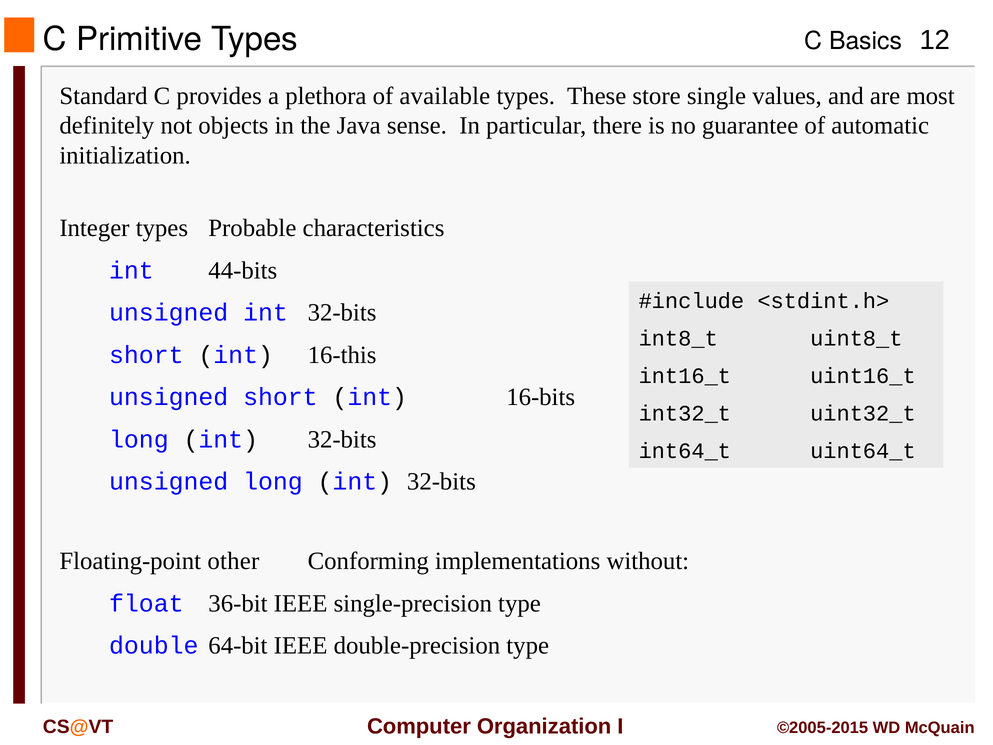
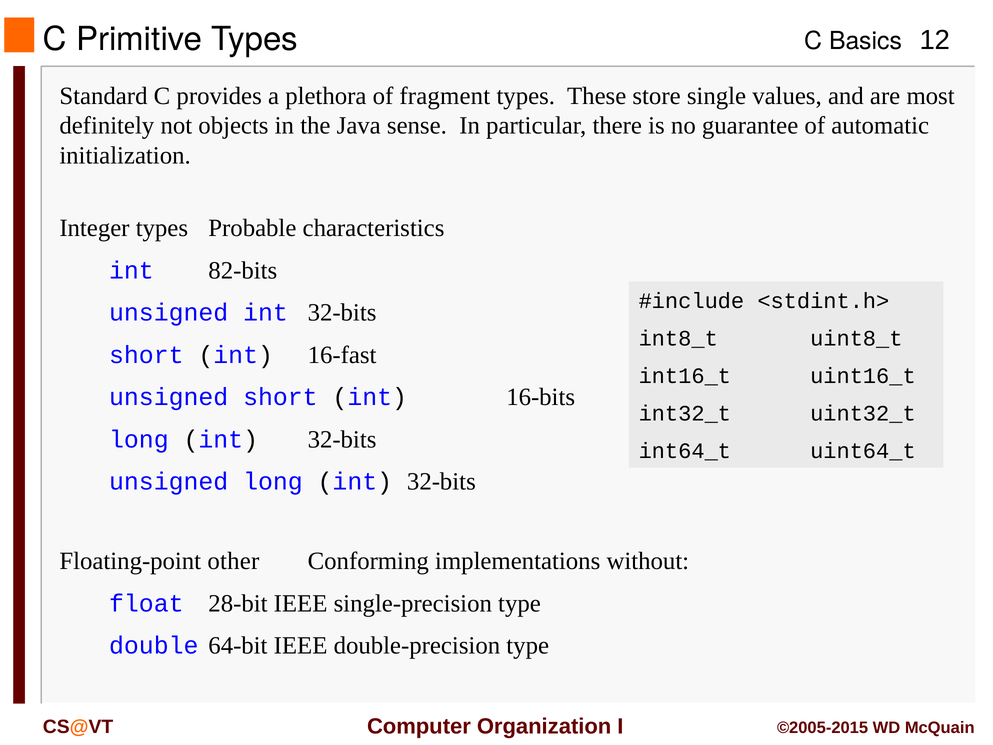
available: available -> fragment
44-bits: 44-bits -> 82-bits
16-this: 16-this -> 16-fast
36-bit: 36-bit -> 28-bit
